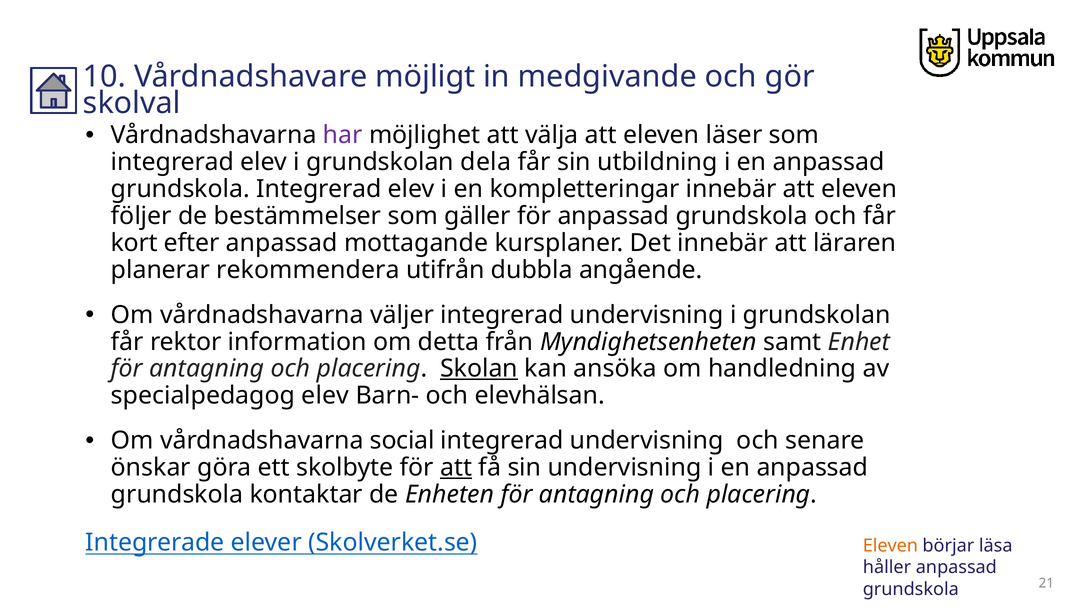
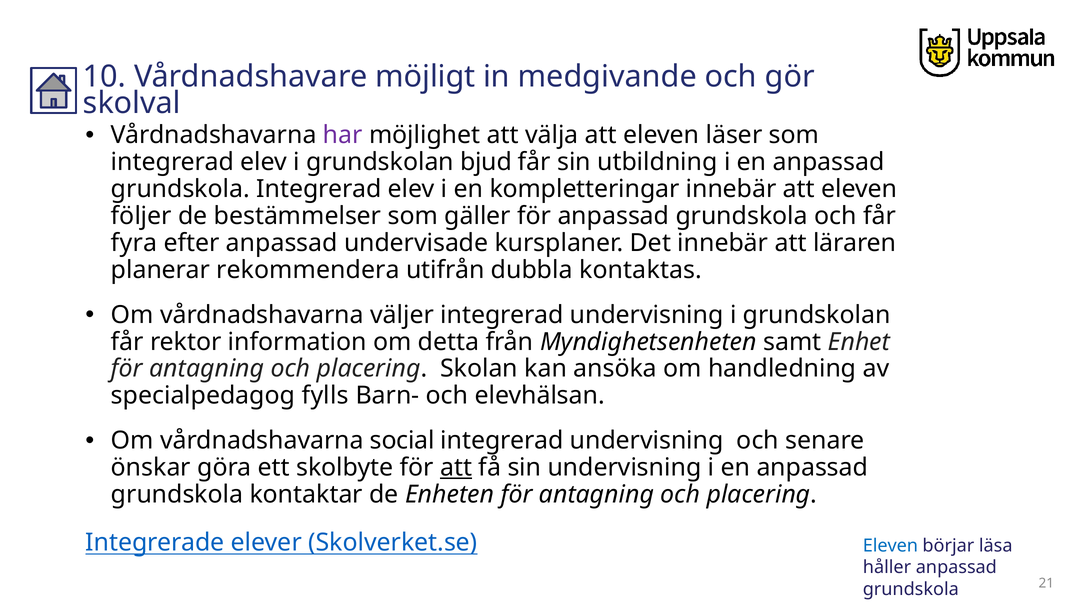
dela: dela -> bjud
kort: kort -> fyra
mottagande: mottagande -> undervisade
angående: angående -> kontaktas
Skolan underline: present -> none
specialpedagog elev: elev -> fylls
Eleven at (890, 546) colour: orange -> blue
